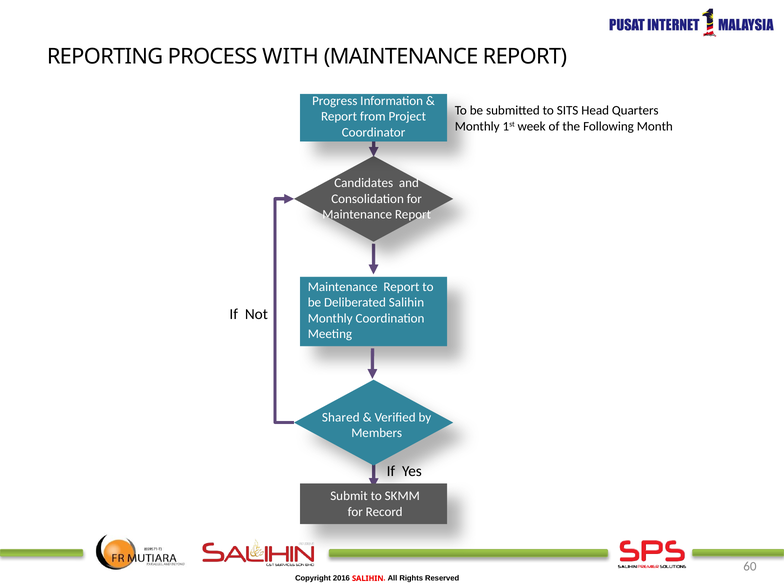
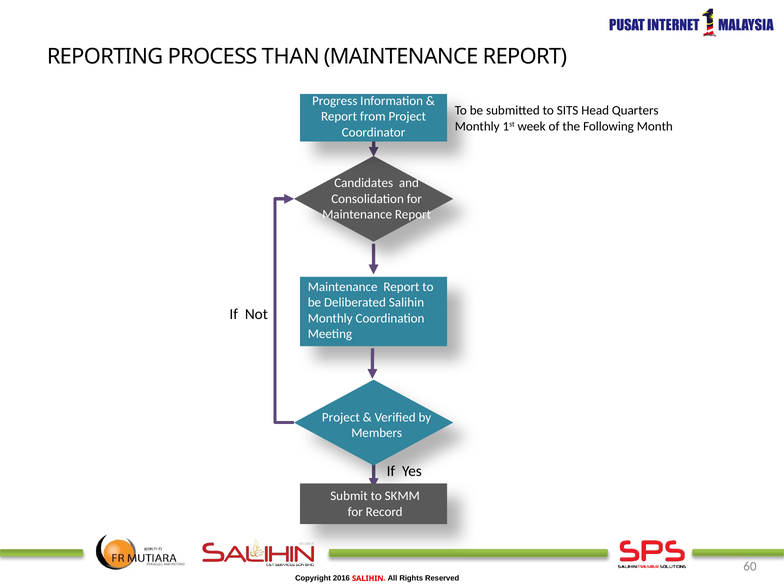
WITH: WITH -> THAN
Shared at (341, 417): Shared -> Project
